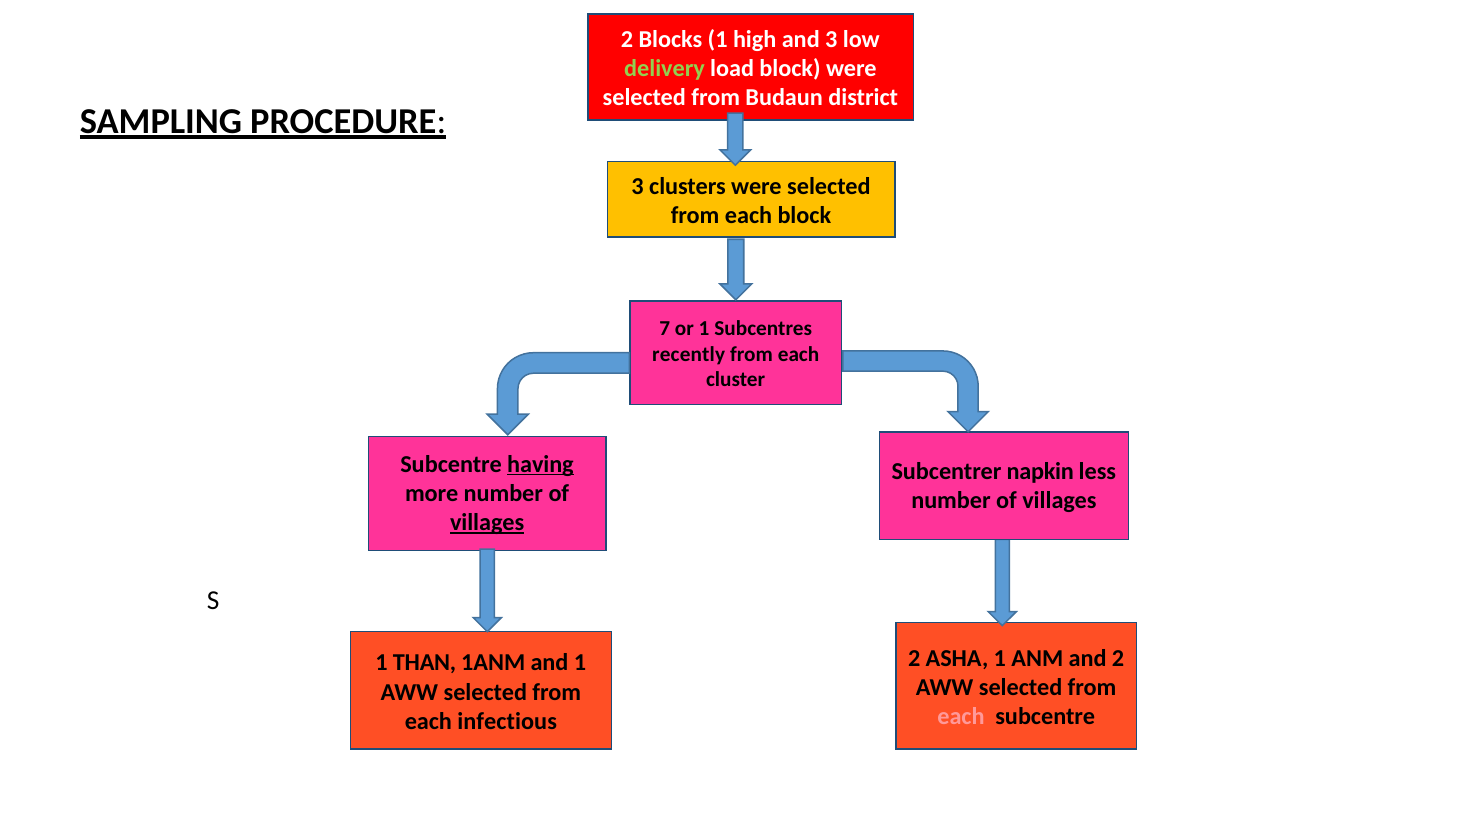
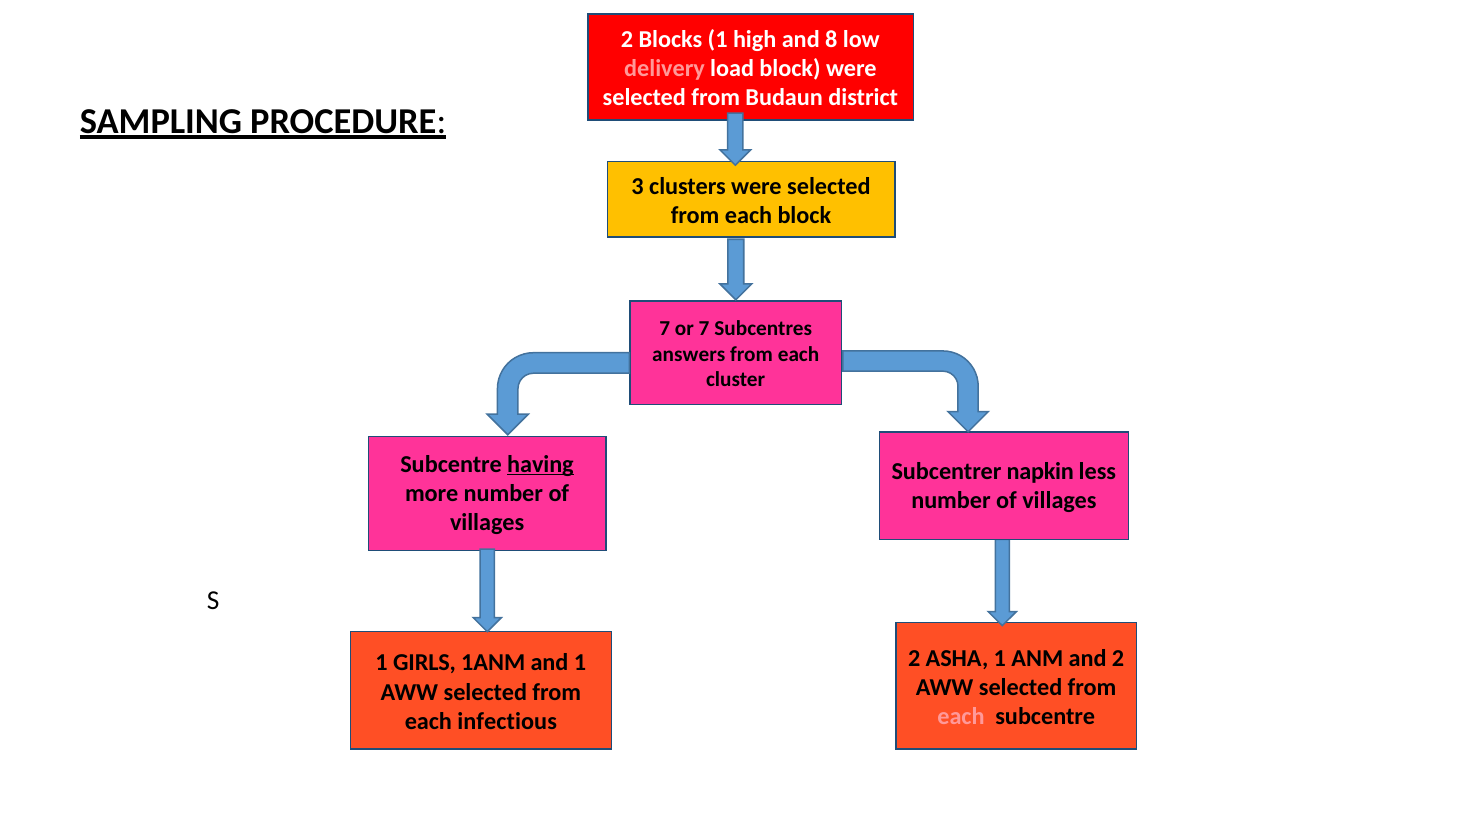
and 3: 3 -> 8
delivery colour: light green -> pink
or 1: 1 -> 7
recently: recently -> answers
villages at (487, 523) underline: present -> none
THAN: THAN -> GIRLS
